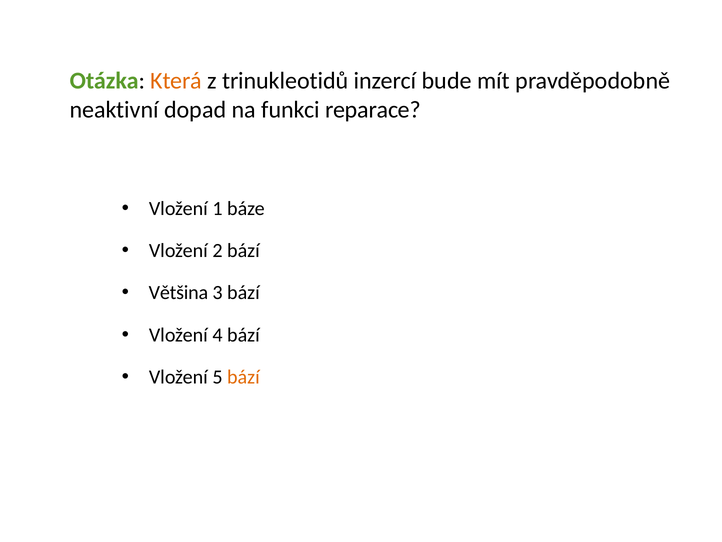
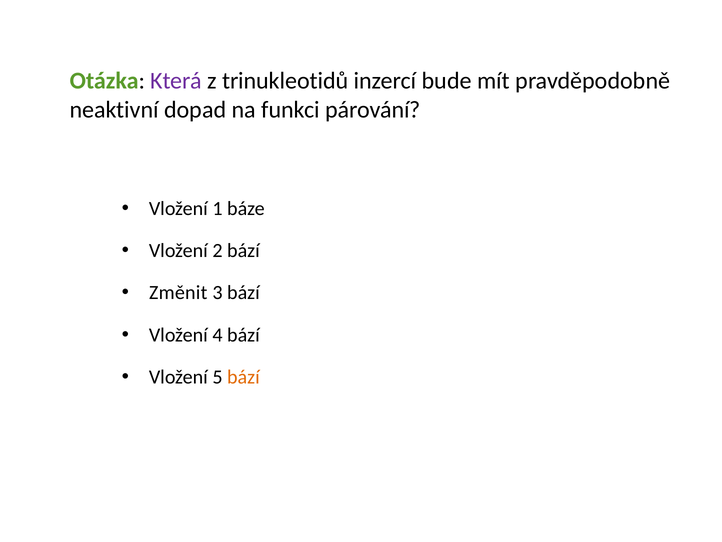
Která colour: orange -> purple
reparace: reparace -> párování
Většina: Většina -> Změnit
